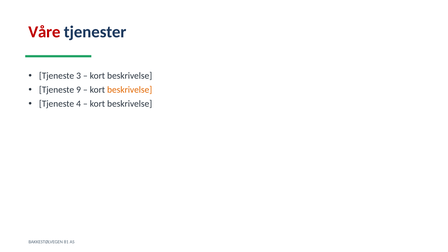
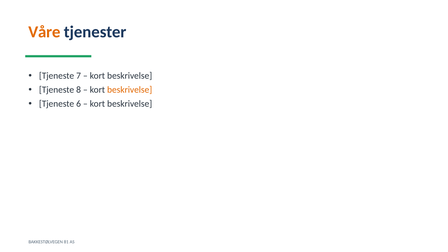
Våre colour: red -> orange
3: 3 -> 7
9: 9 -> 8
4: 4 -> 6
